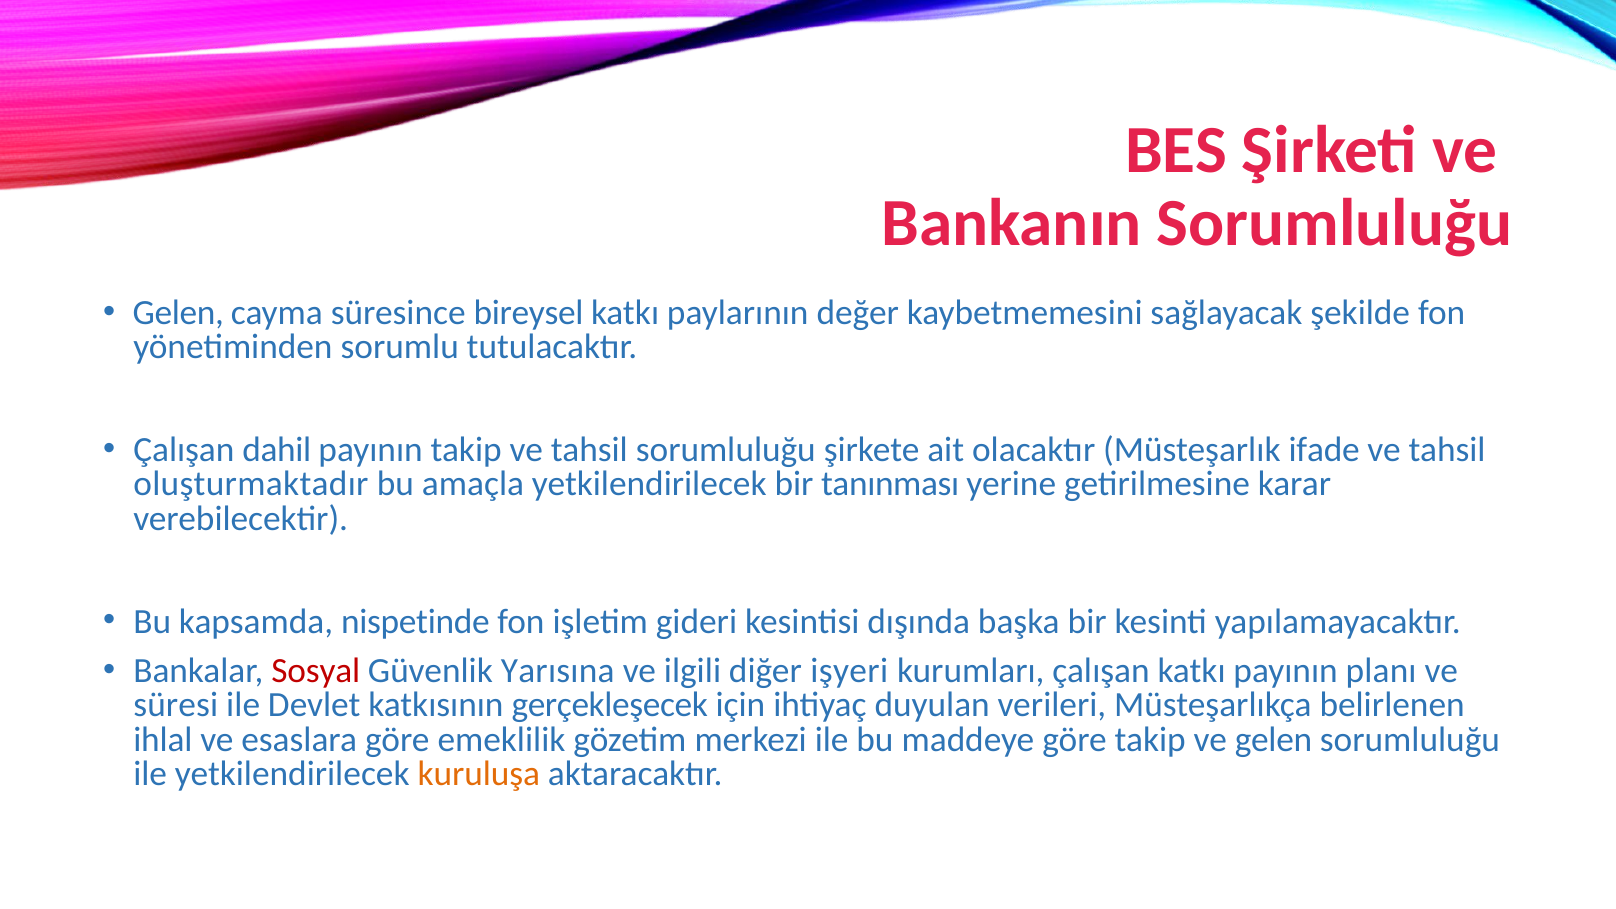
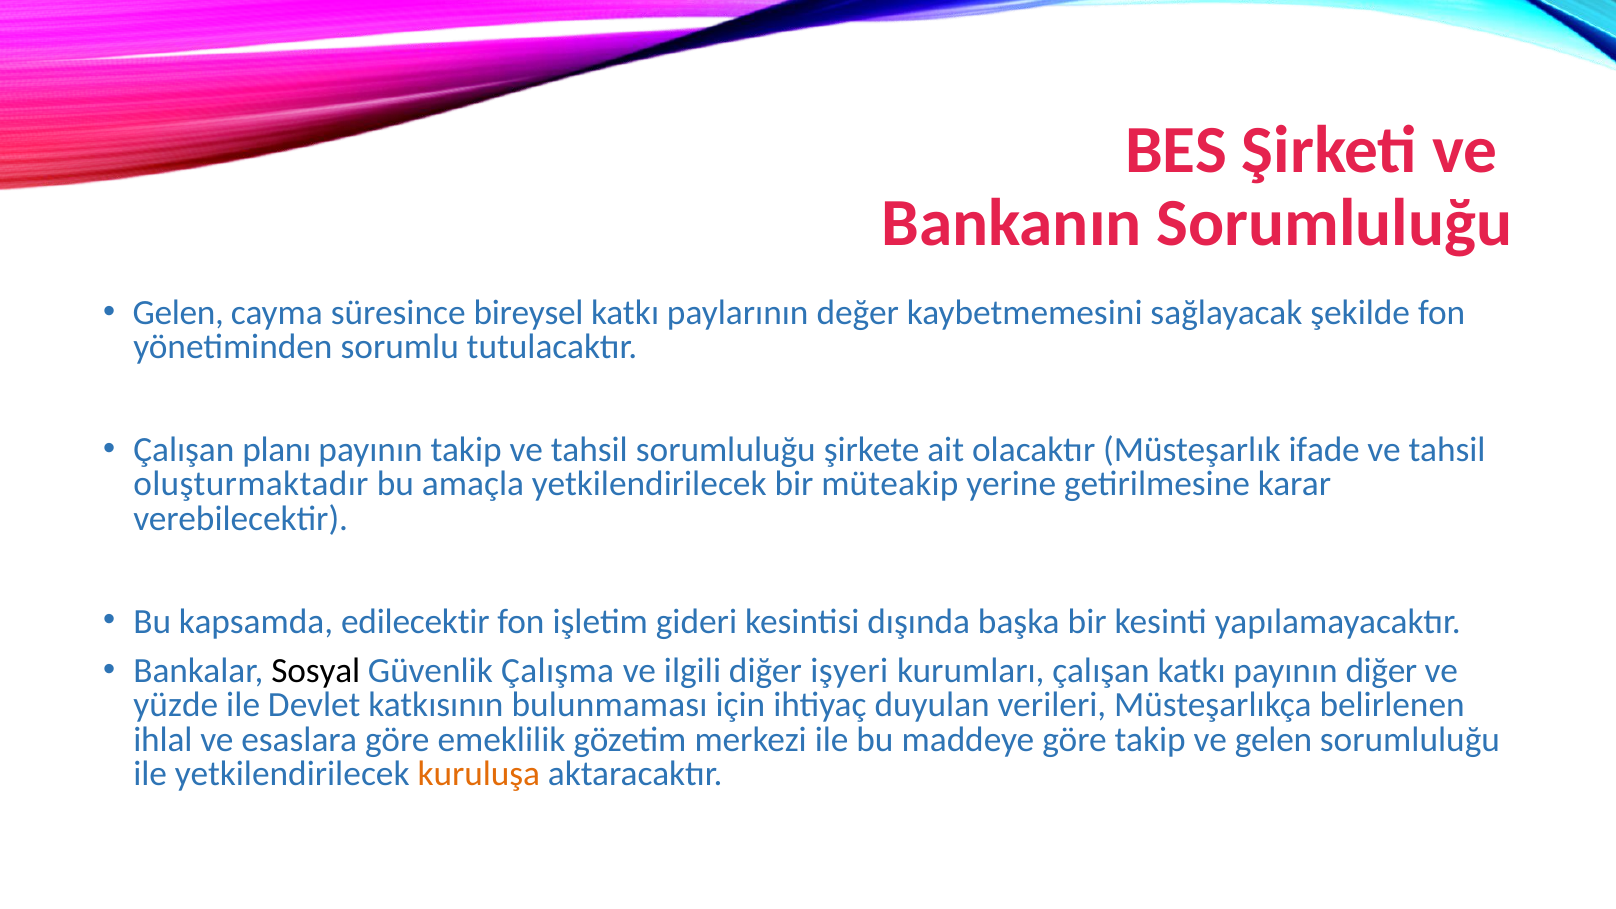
dahil: dahil -> planı
tanınması: tanınması -> müteakip
nispetinde: nispetinde -> edilecektir
Sosyal colour: red -> black
Yarısına: Yarısına -> Çalışma
payının planı: planı -> diğer
süresi: süresi -> yüzde
gerçekleşecek: gerçekleşecek -> bulunmaması
